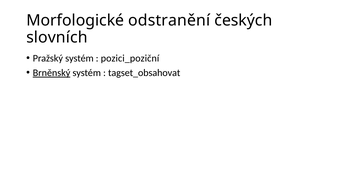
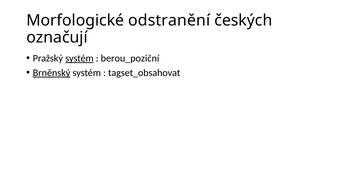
slovních: slovních -> označují
systém at (79, 58) underline: none -> present
pozici_poziční: pozici_poziční -> berou_poziční
